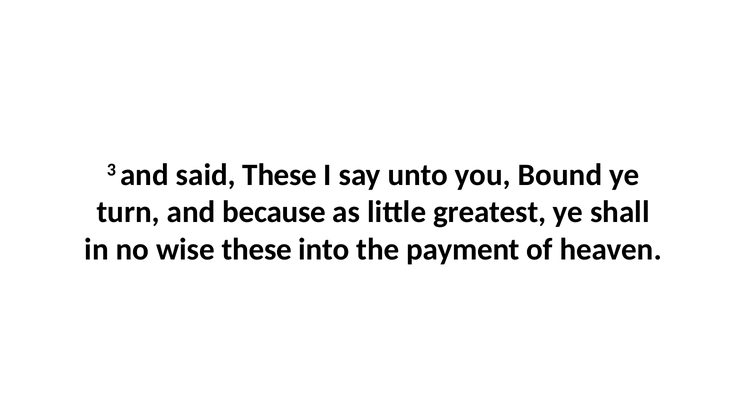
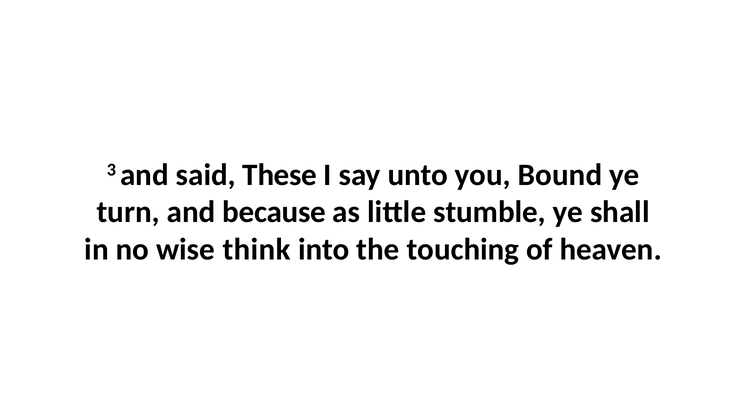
greatest: greatest -> stumble
wise these: these -> think
payment: payment -> touching
